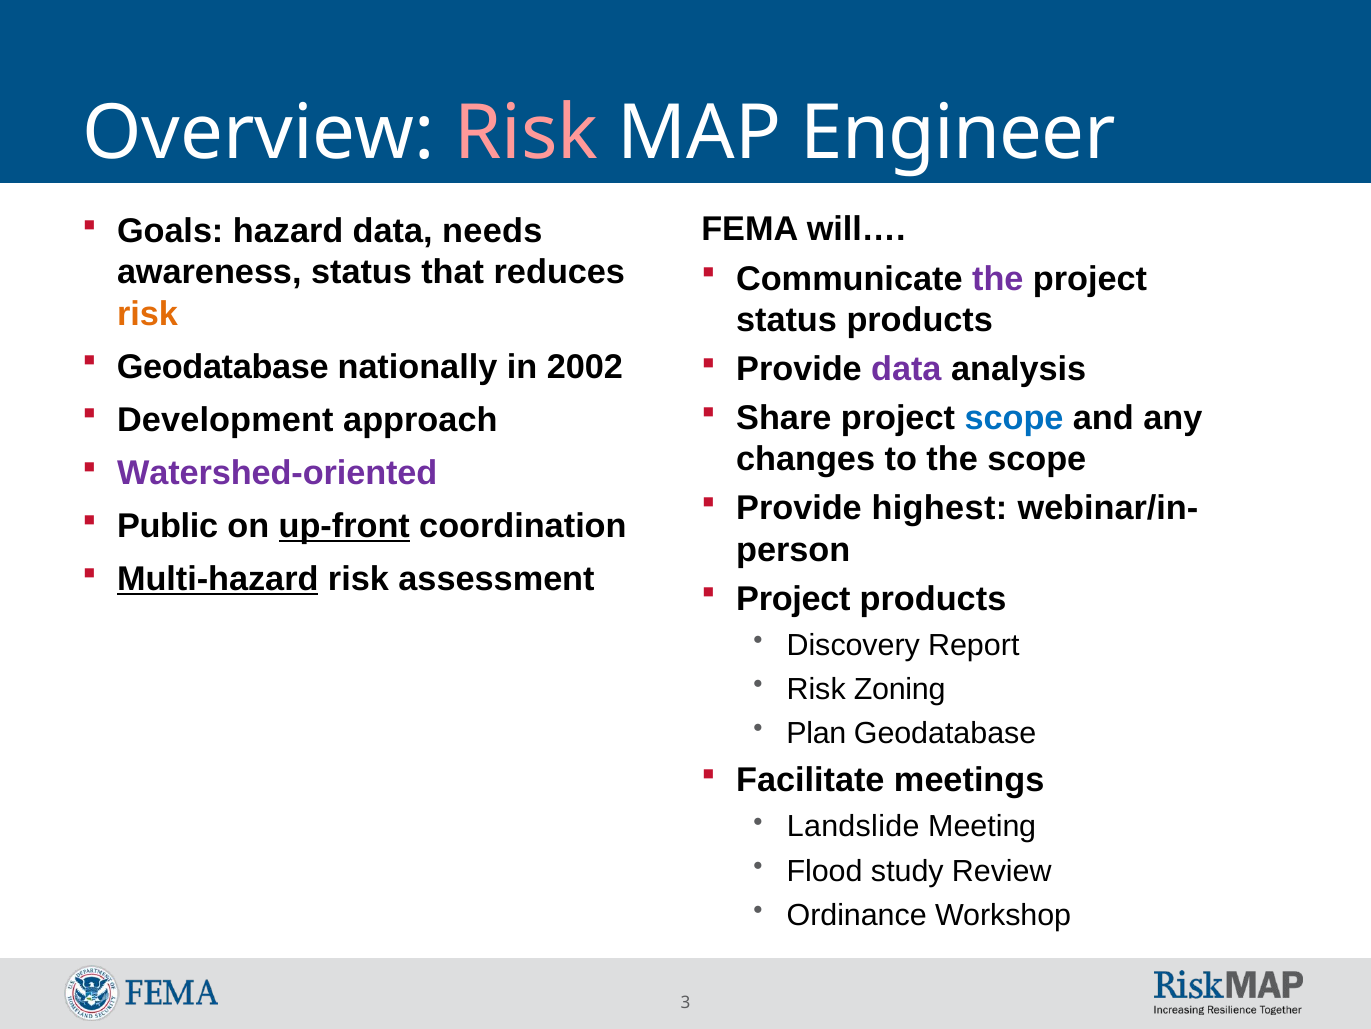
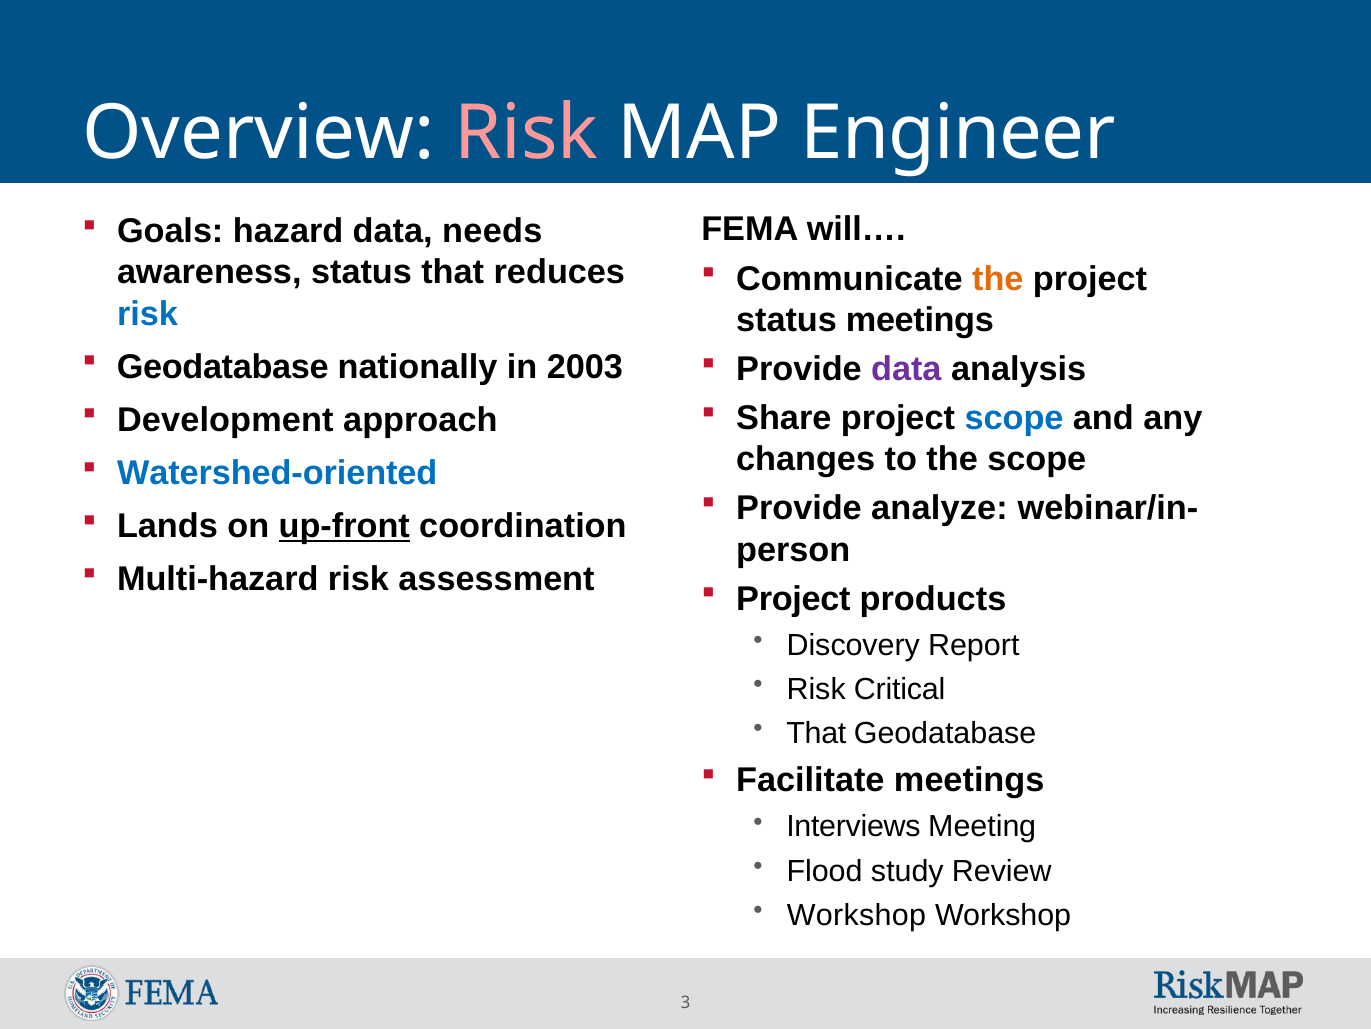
the at (998, 279) colour: purple -> orange
risk at (147, 313) colour: orange -> blue
status products: products -> meetings
2002: 2002 -> 2003
Watershed-oriented colour: purple -> blue
highest: highest -> analyze
Public: Public -> Lands
Multi-hazard underline: present -> none
Zoning: Zoning -> Critical
Plan at (816, 733): Plan -> That
Landslide: Landslide -> Interviews
Ordinance at (857, 915): Ordinance -> Workshop
